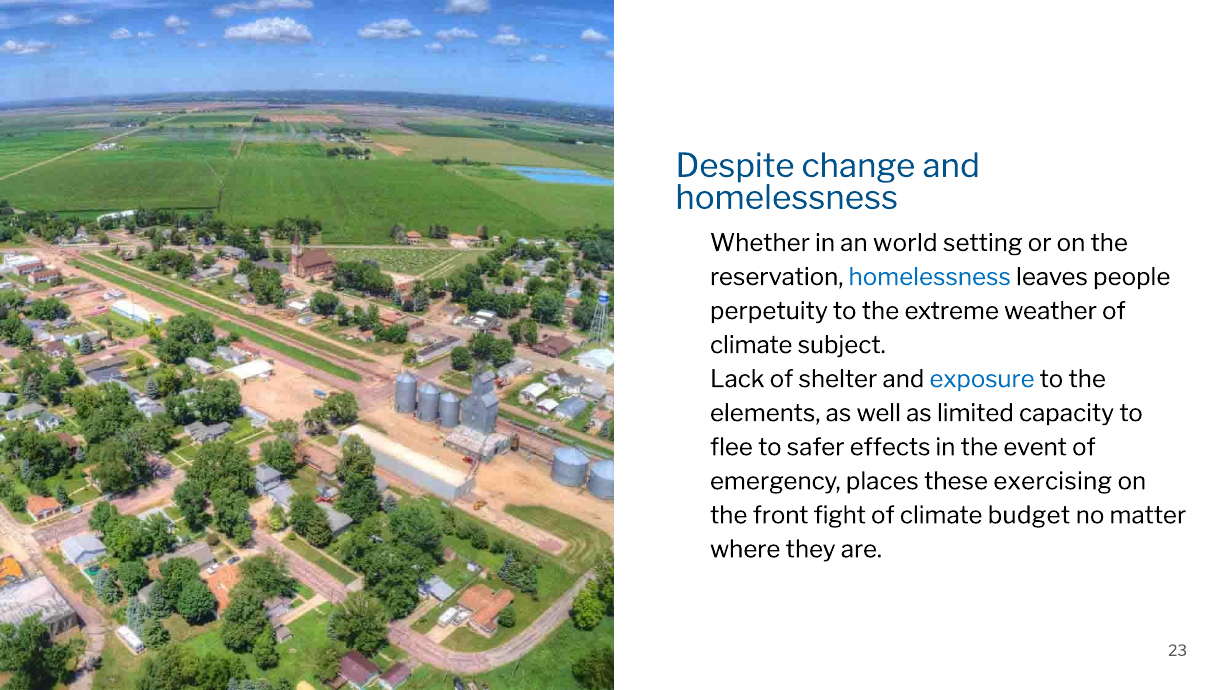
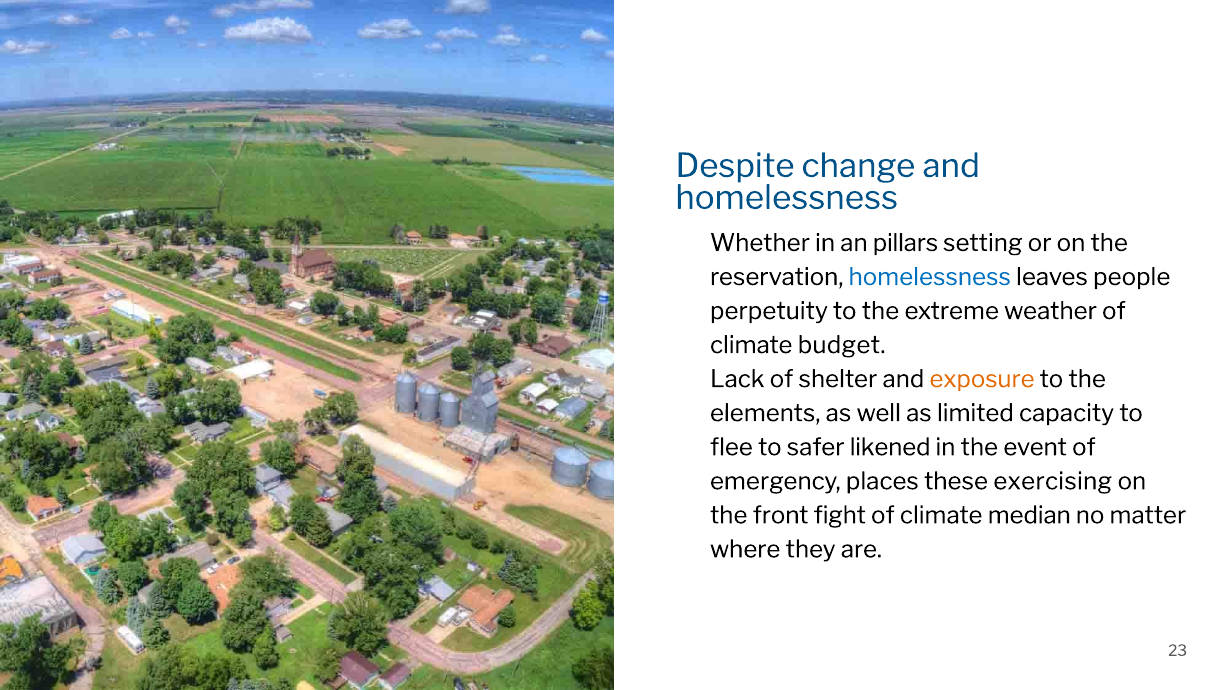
world: world -> pillars
subject: subject -> budget
exposure colour: blue -> orange
effects: effects -> likened
budget: budget -> median
